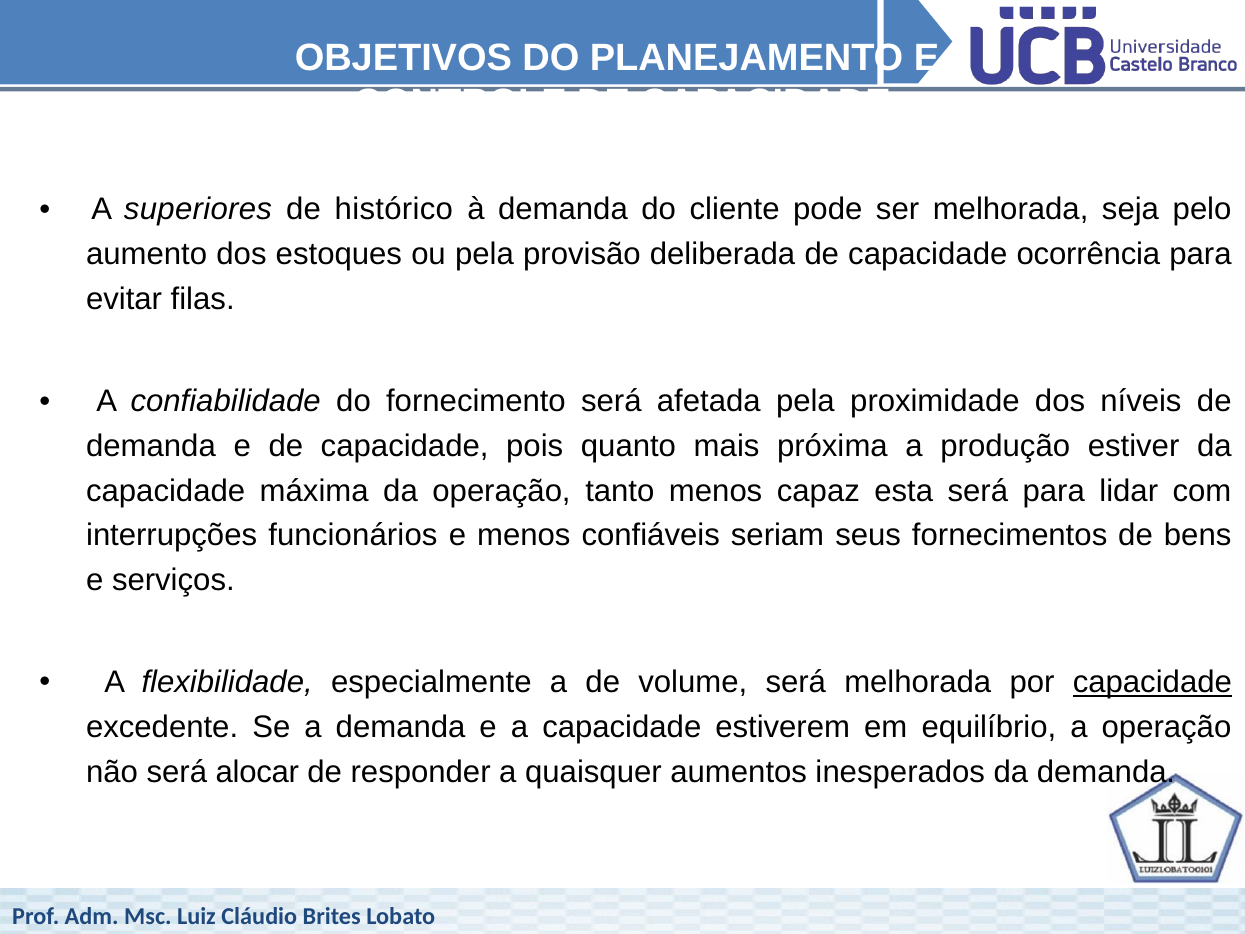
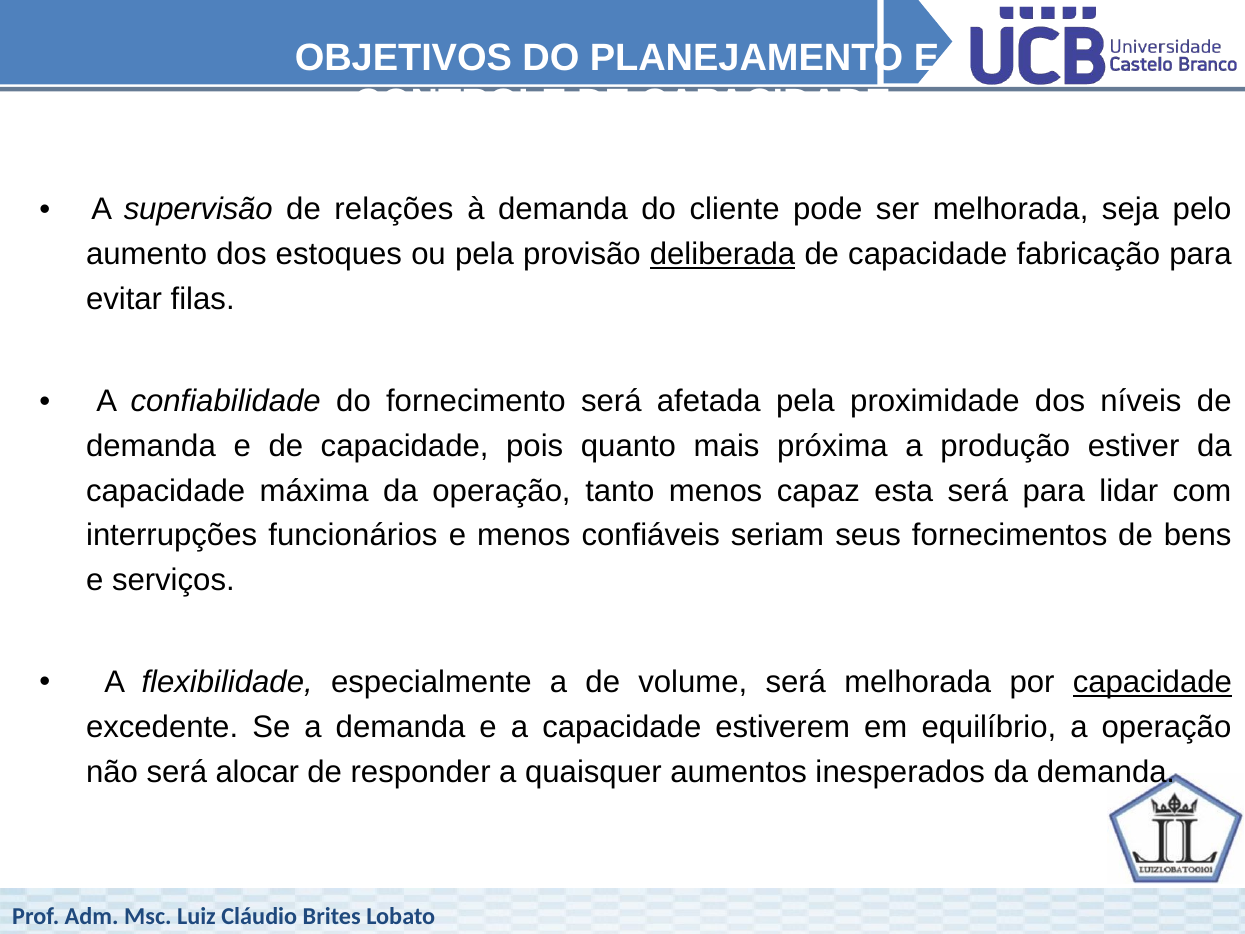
superiores: superiores -> supervisão
histórico: histórico -> relações
deliberada underline: none -> present
ocorrência: ocorrência -> fabricação
